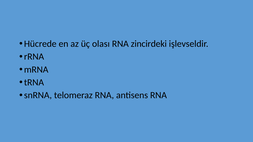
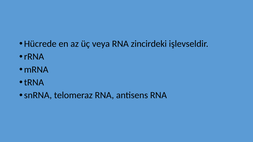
olası: olası -> veya
